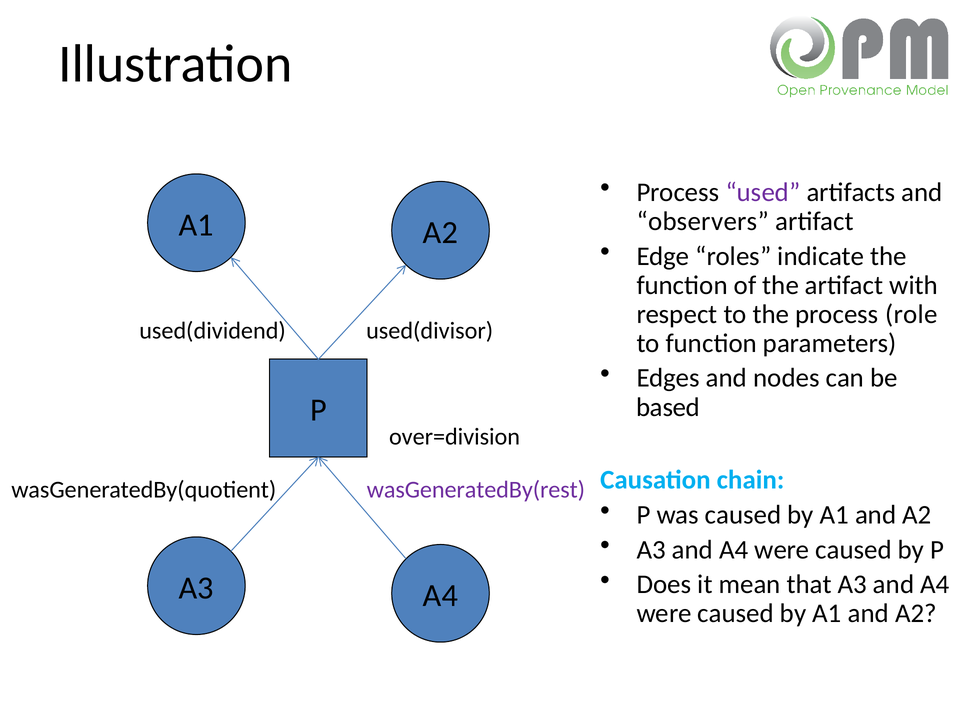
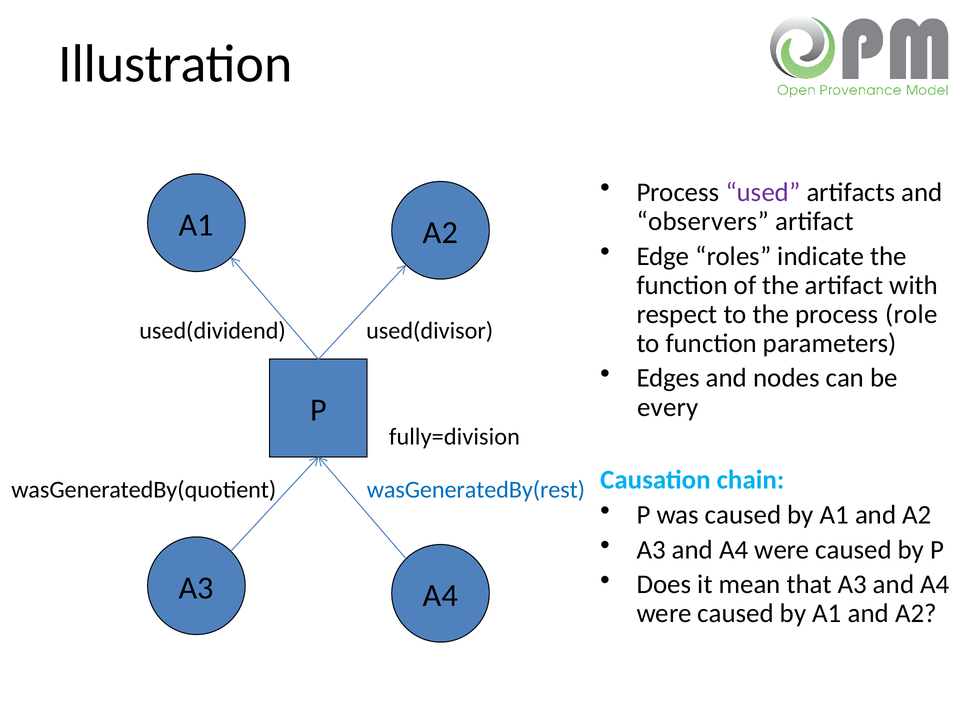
based: based -> every
over=division: over=division -> fully=division
wasGeneratedBy(rest colour: purple -> blue
